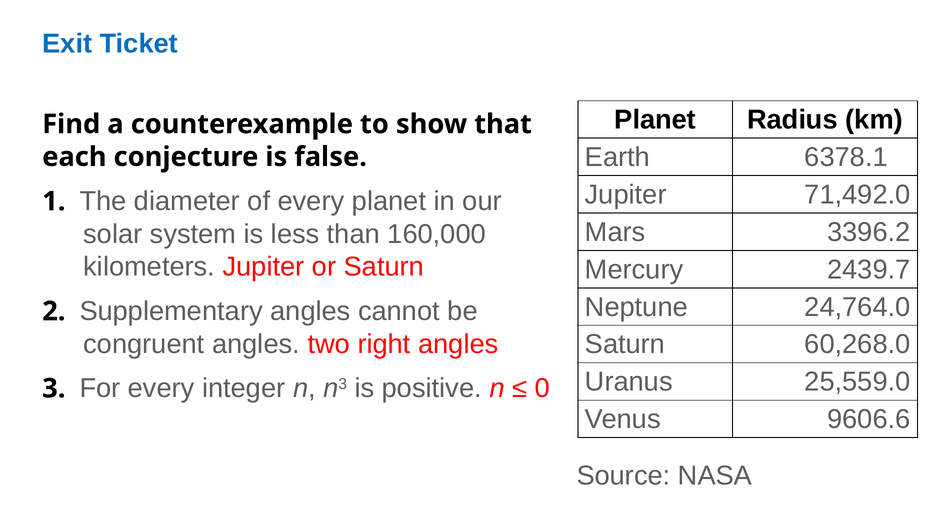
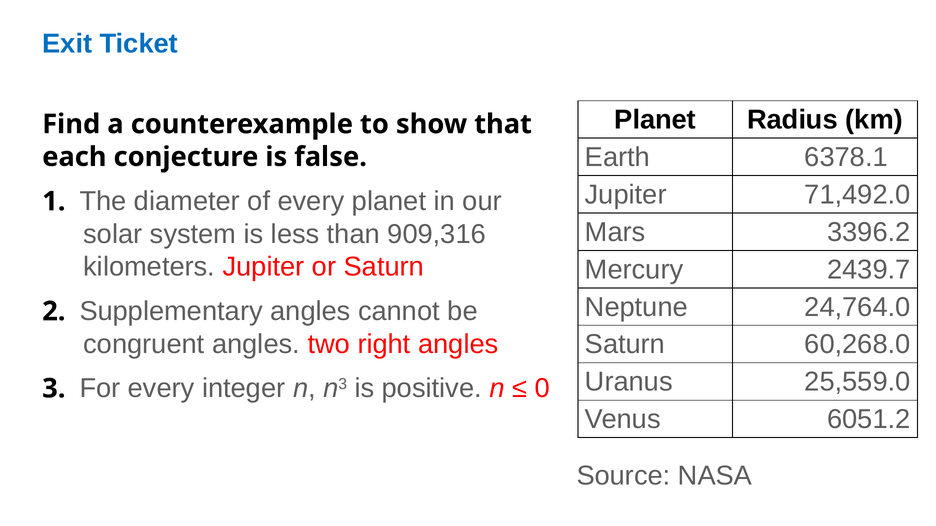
160,000: 160,000 -> 909,316
9606.6: 9606.6 -> 6051.2
